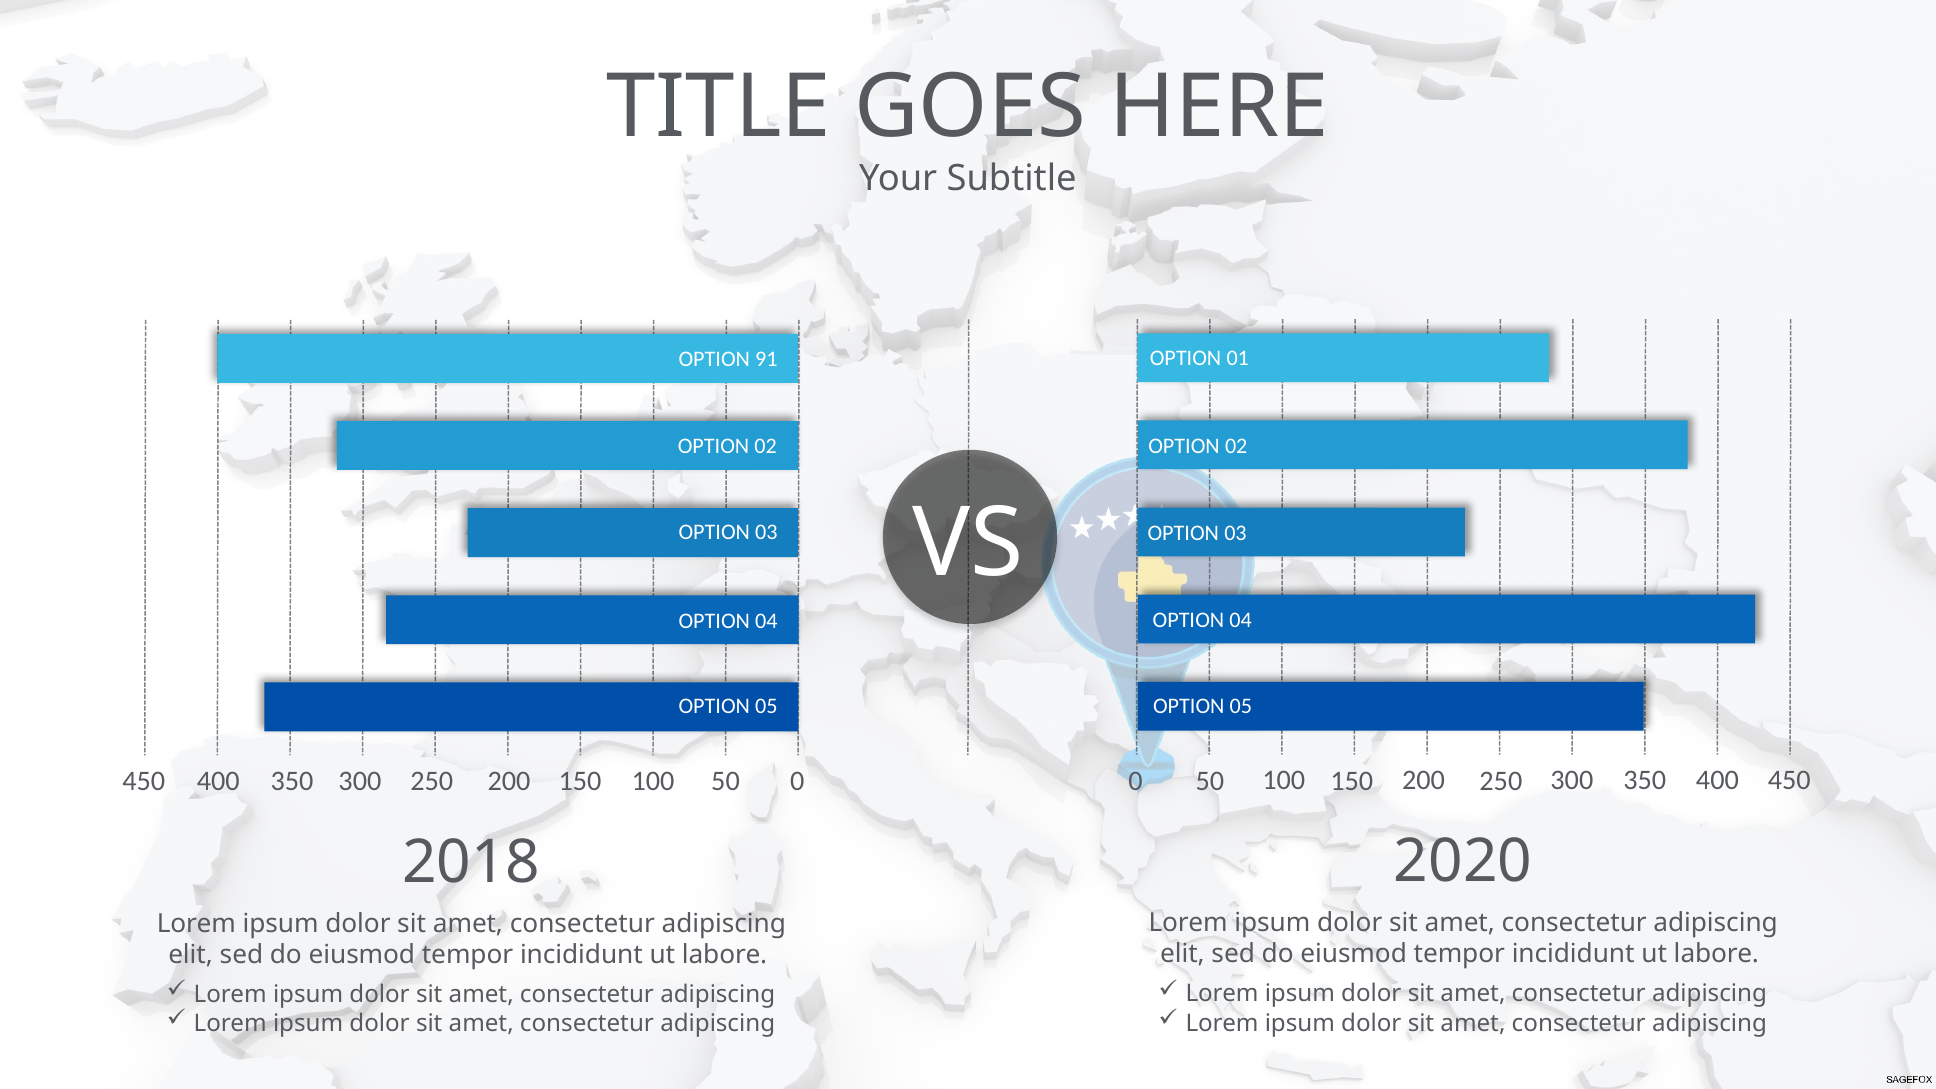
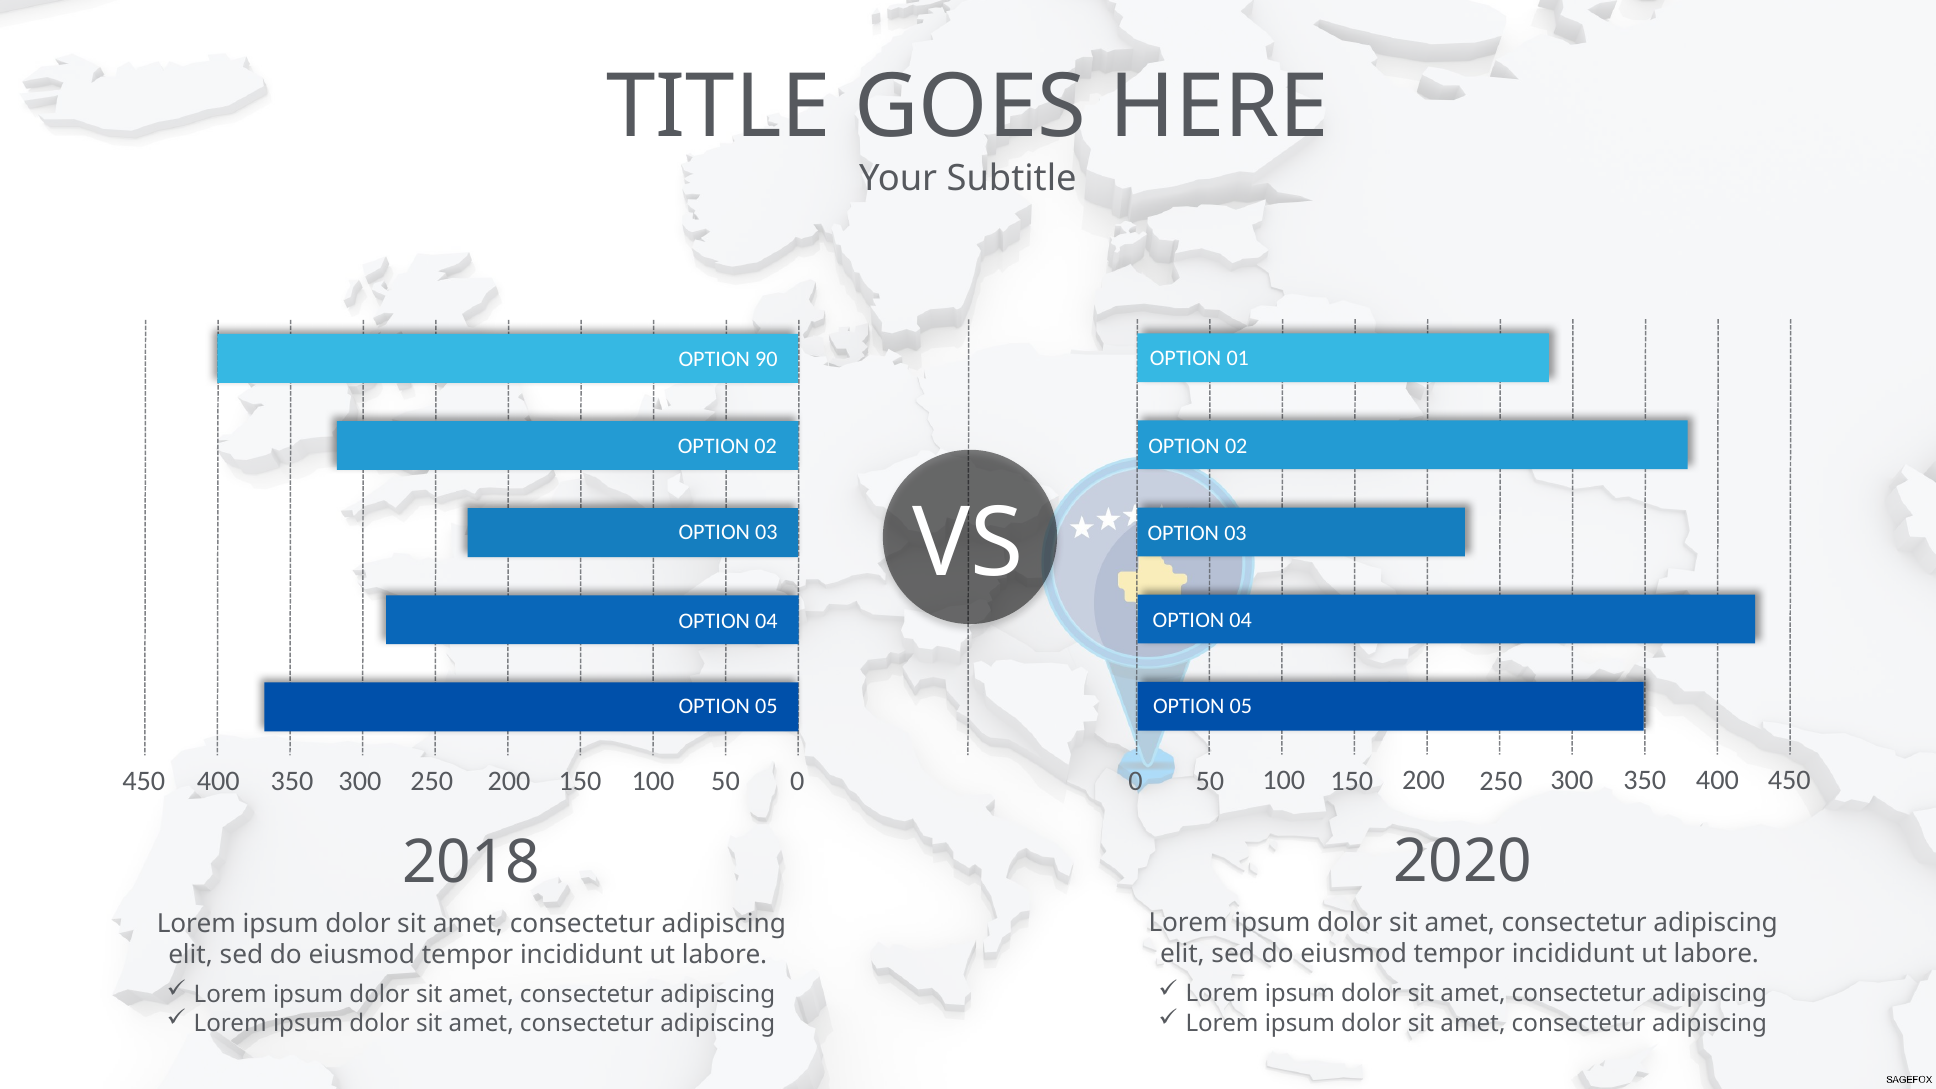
91: 91 -> 90
